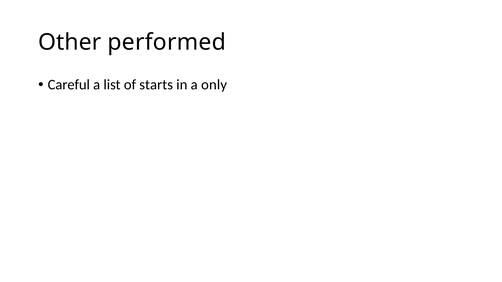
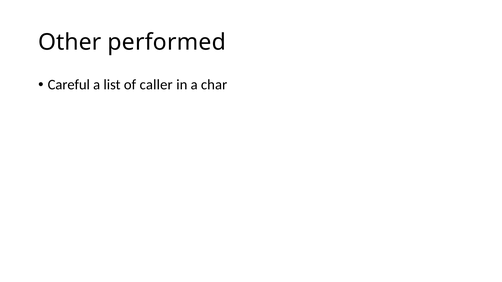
starts: starts -> caller
only: only -> char
